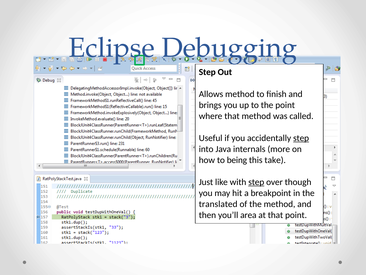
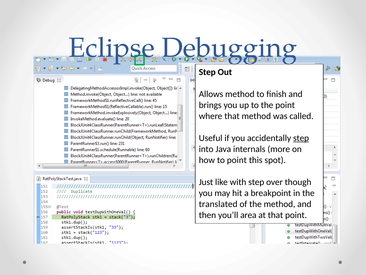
to being: being -> point
take: take -> spot
step at (256, 182) underline: present -> none
